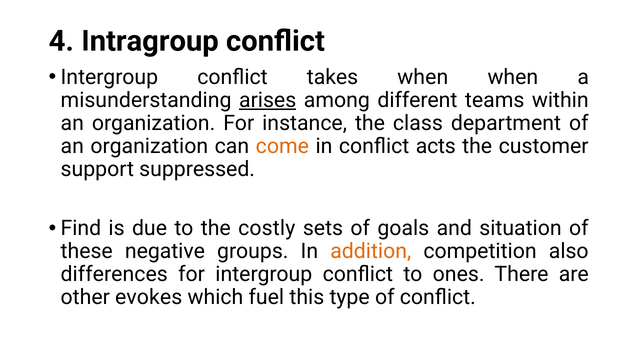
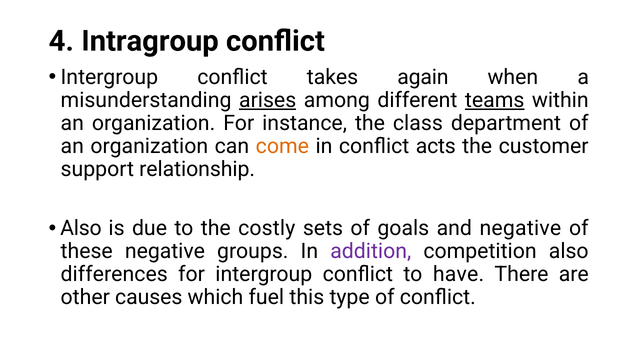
takes when: when -> again
teams underline: none -> present
suppressed: suppressed -> relationship
Find at (81, 228): Find -> Also
and situation: situation -> negative
addition colour: orange -> purple
ones: ones -> have
evokes: evokes -> causes
